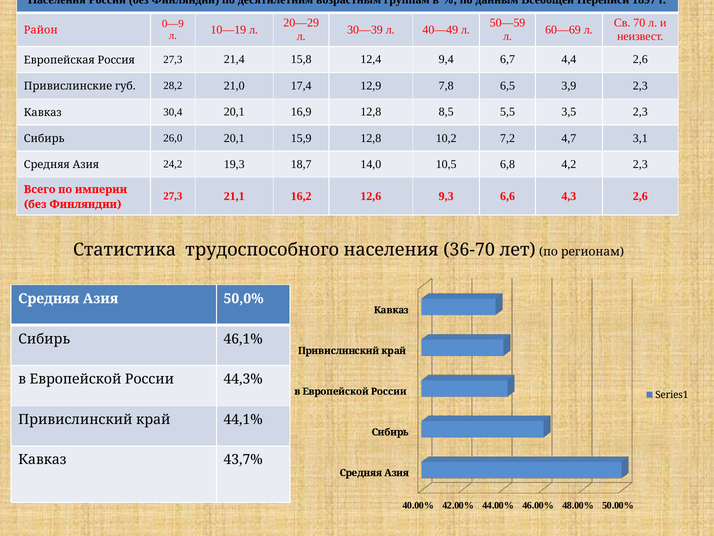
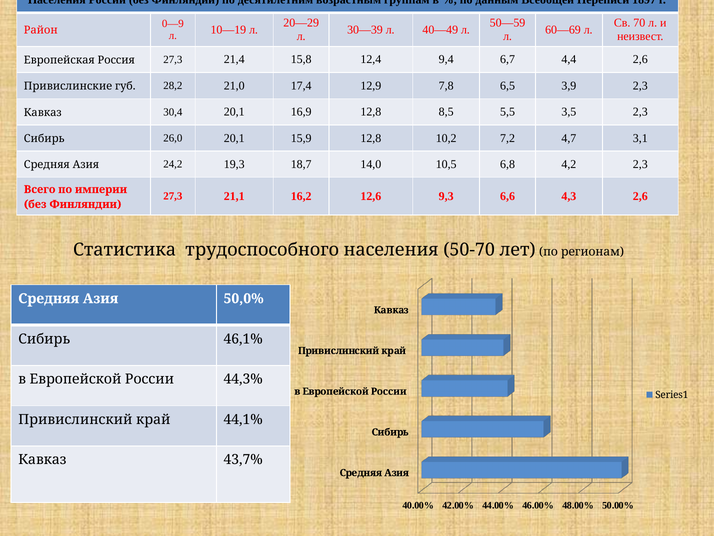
36-70: 36-70 -> 50-70
